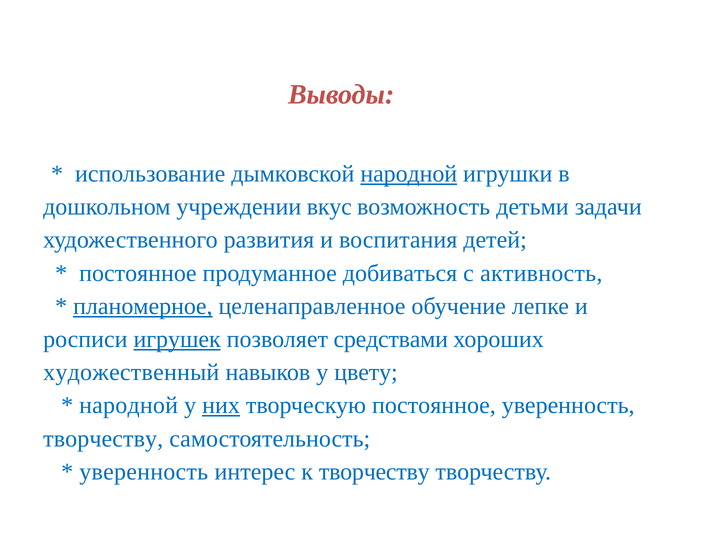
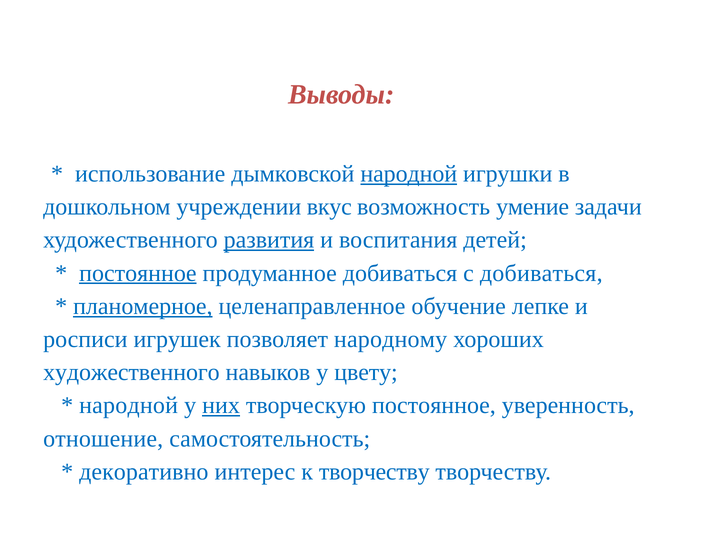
детьми: детьми -> умение
развития underline: none -> present
постоянное at (138, 273) underline: none -> present
с активность: активность -> добиваться
игрушек underline: present -> none
средствами: средствами -> народному
художественный at (131, 372): художественный -> художественного
творчеству at (103, 439): творчеству -> отношение
уверенность at (144, 472): уверенность -> декоративно
